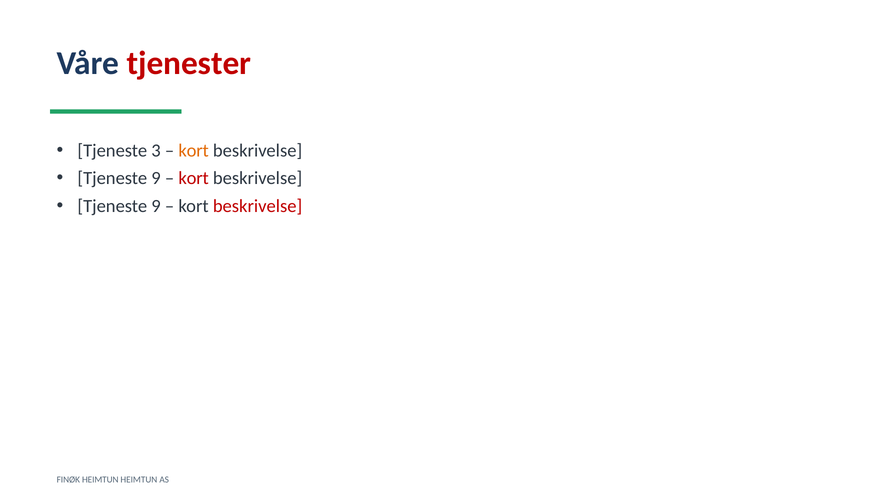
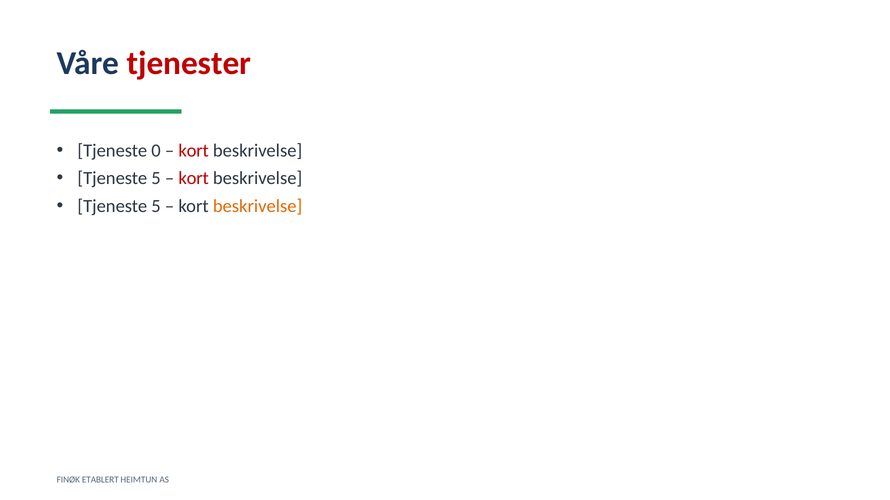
3: 3 -> 0
kort at (194, 151) colour: orange -> red
9 at (156, 179): 9 -> 5
9 at (156, 206): 9 -> 5
beskrivelse at (258, 206) colour: red -> orange
FINØK HEIMTUN: HEIMTUN -> ETABLERT
